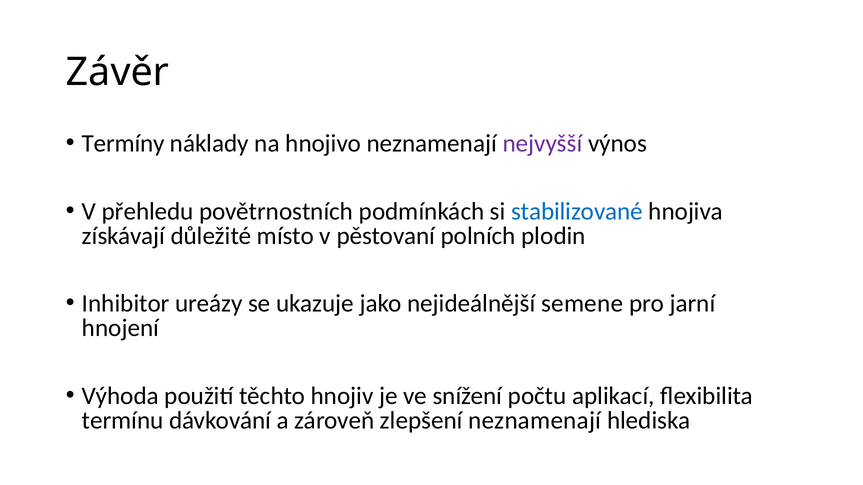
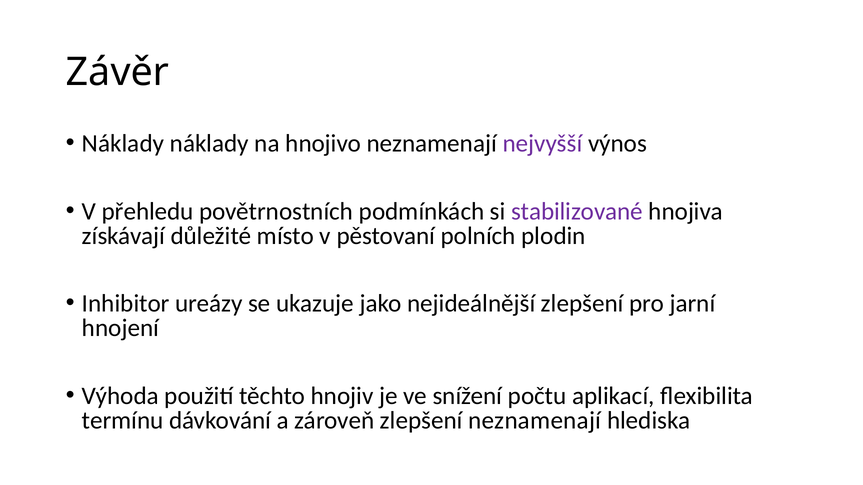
Termíny at (123, 144): Termíny -> Náklady
stabilizované colour: blue -> purple
nejideálnější semene: semene -> zlepšení
